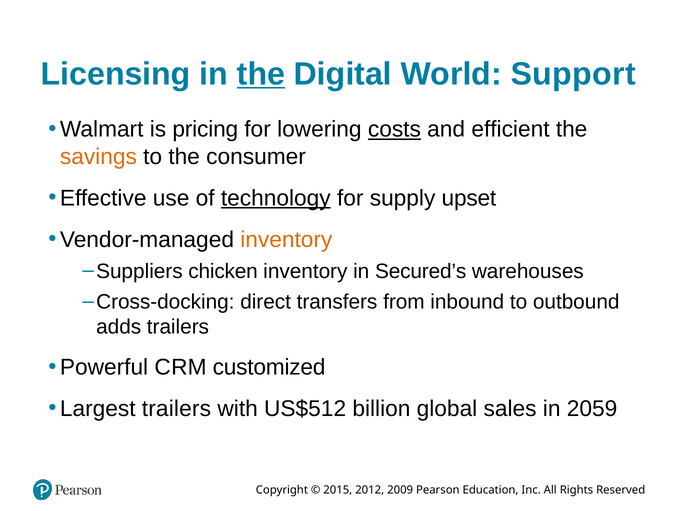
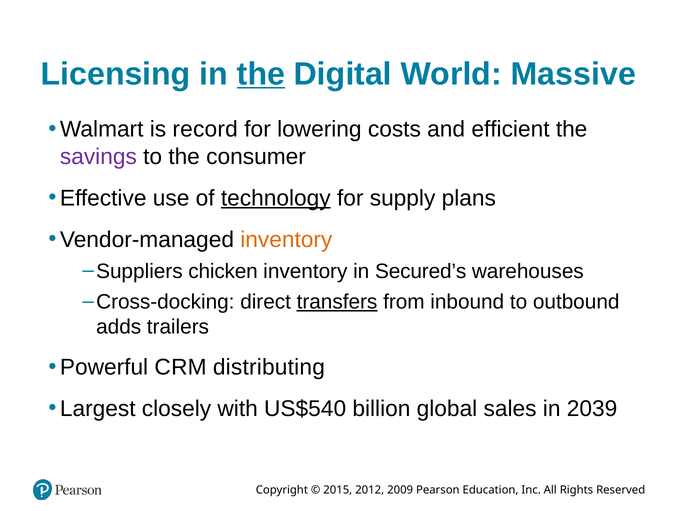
Support: Support -> Massive
pricing: pricing -> record
costs underline: present -> none
savings colour: orange -> purple
upset: upset -> plans
transfers underline: none -> present
customized: customized -> distributing
Largest trailers: trailers -> closely
US$512: US$512 -> US$540
2059: 2059 -> 2039
